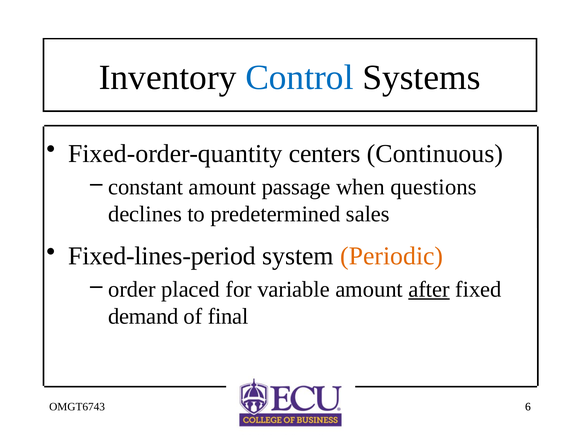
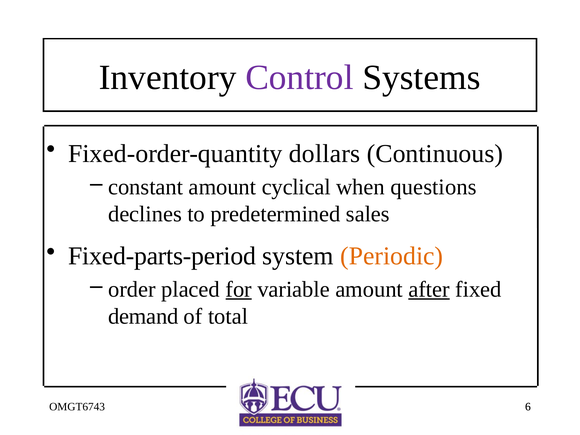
Control colour: blue -> purple
centers: centers -> dollars
passage: passage -> cyclical
Fixed-lines-period: Fixed-lines-period -> Fixed-parts-period
for underline: none -> present
final: final -> total
